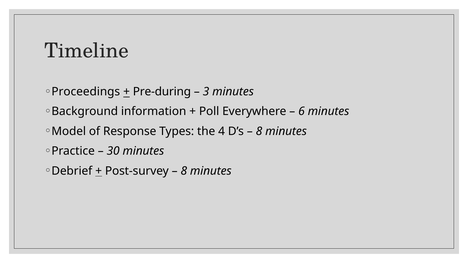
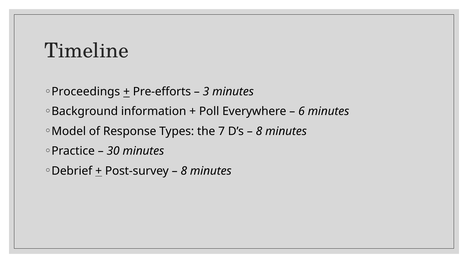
Pre-during: Pre-during -> Pre-efforts
4: 4 -> 7
